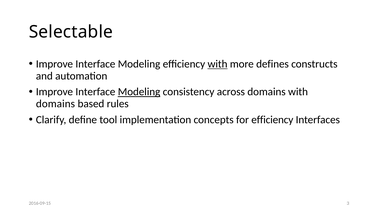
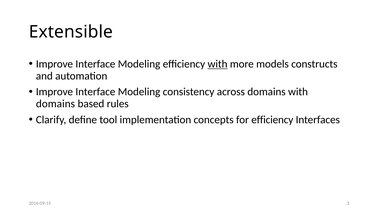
Selectable: Selectable -> Extensible
defines: defines -> models
Modeling at (139, 92) underline: present -> none
